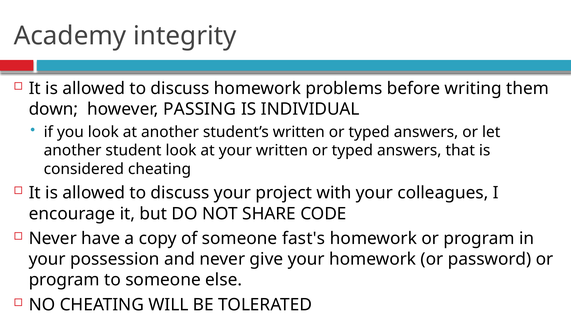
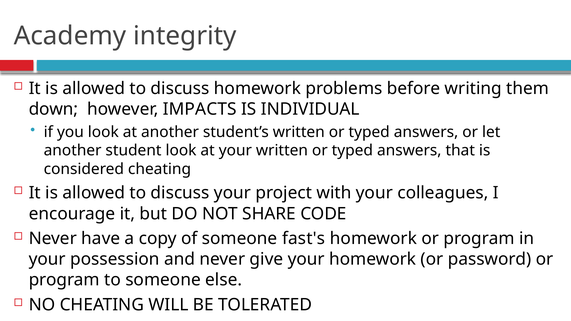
PASSING: PASSING -> IMPACTS
